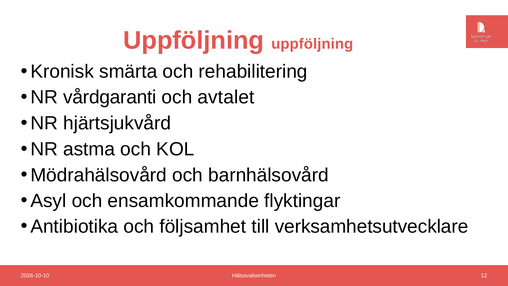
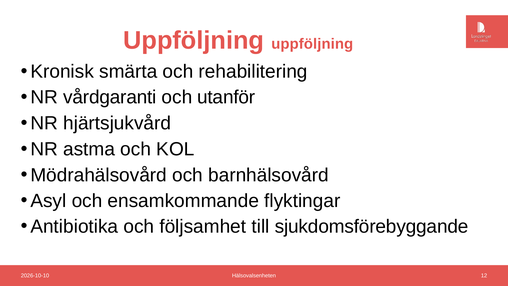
avtalet: avtalet -> utanför
verksamhetsutvecklare: verksamhetsutvecklare -> sjukdomsförebyggande
